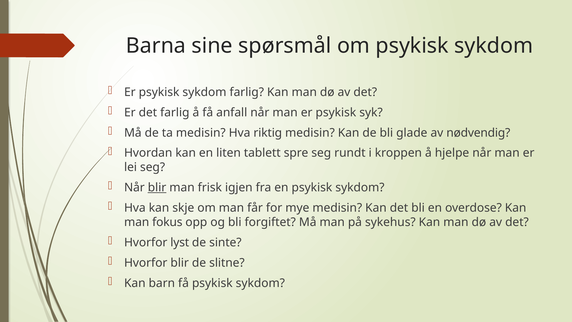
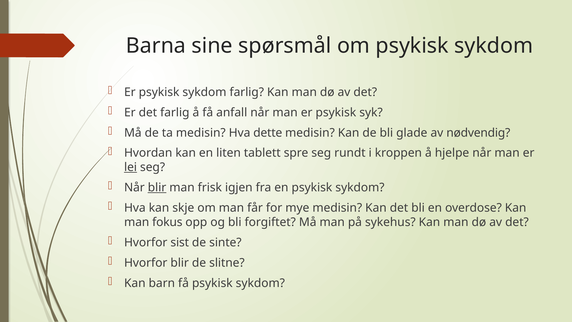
riktig: riktig -> dette
lei underline: none -> present
lyst: lyst -> sist
